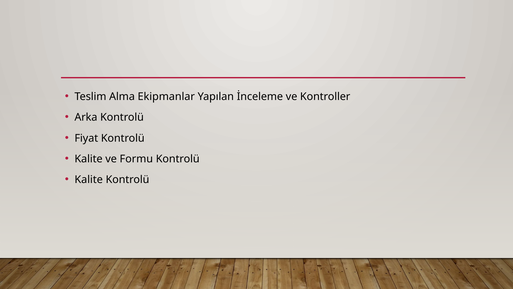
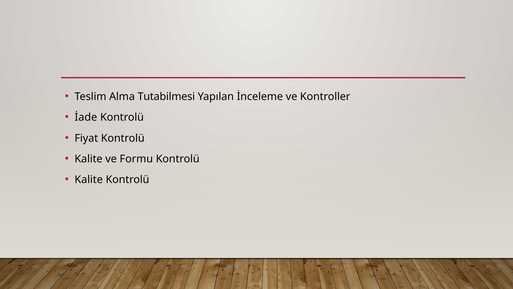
Ekipmanlar: Ekipmanlar -> Tutabilmesi
Arka: Arka -> İade
